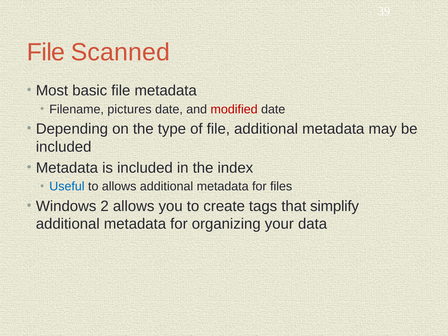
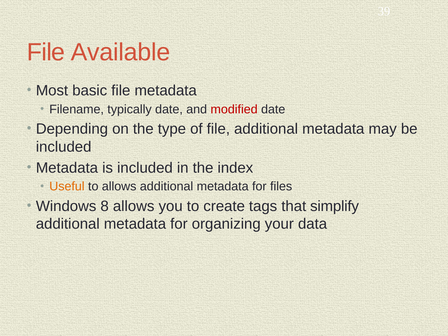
Scanned: Scanned -> Available
pictures: pictures -> typically
Useful colour: blue -> orange
2: 2 -> 8
